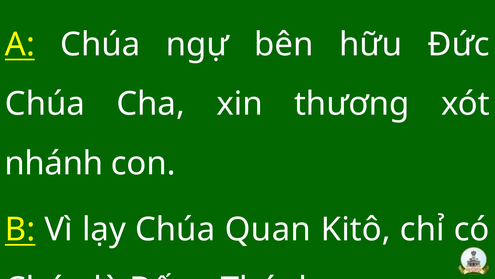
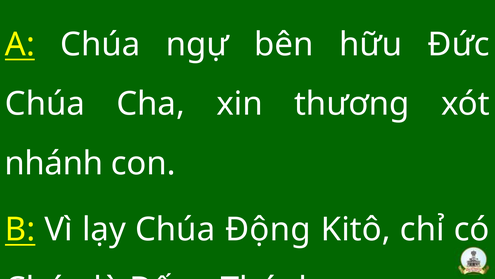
Quan: Quan -> Động
